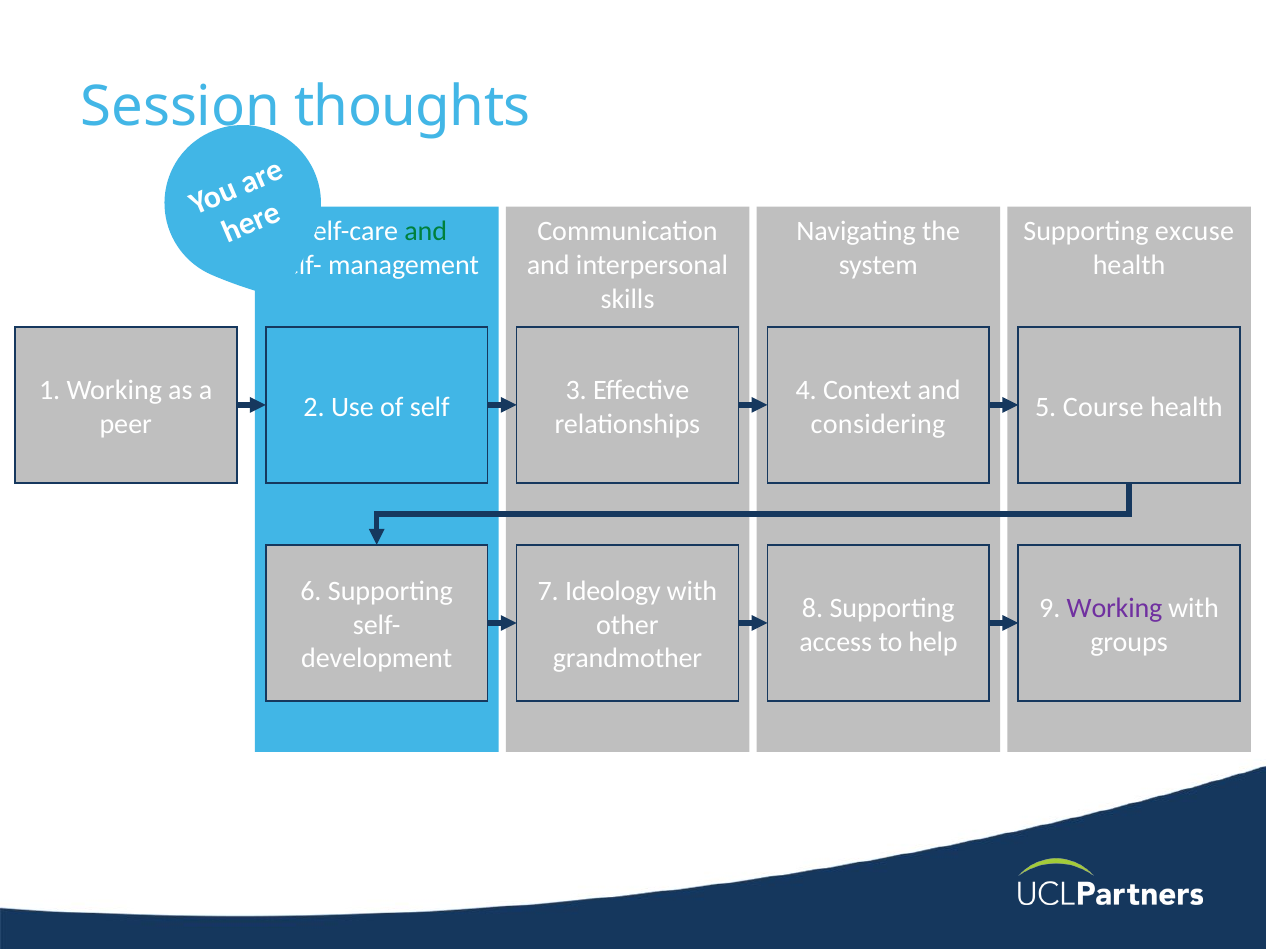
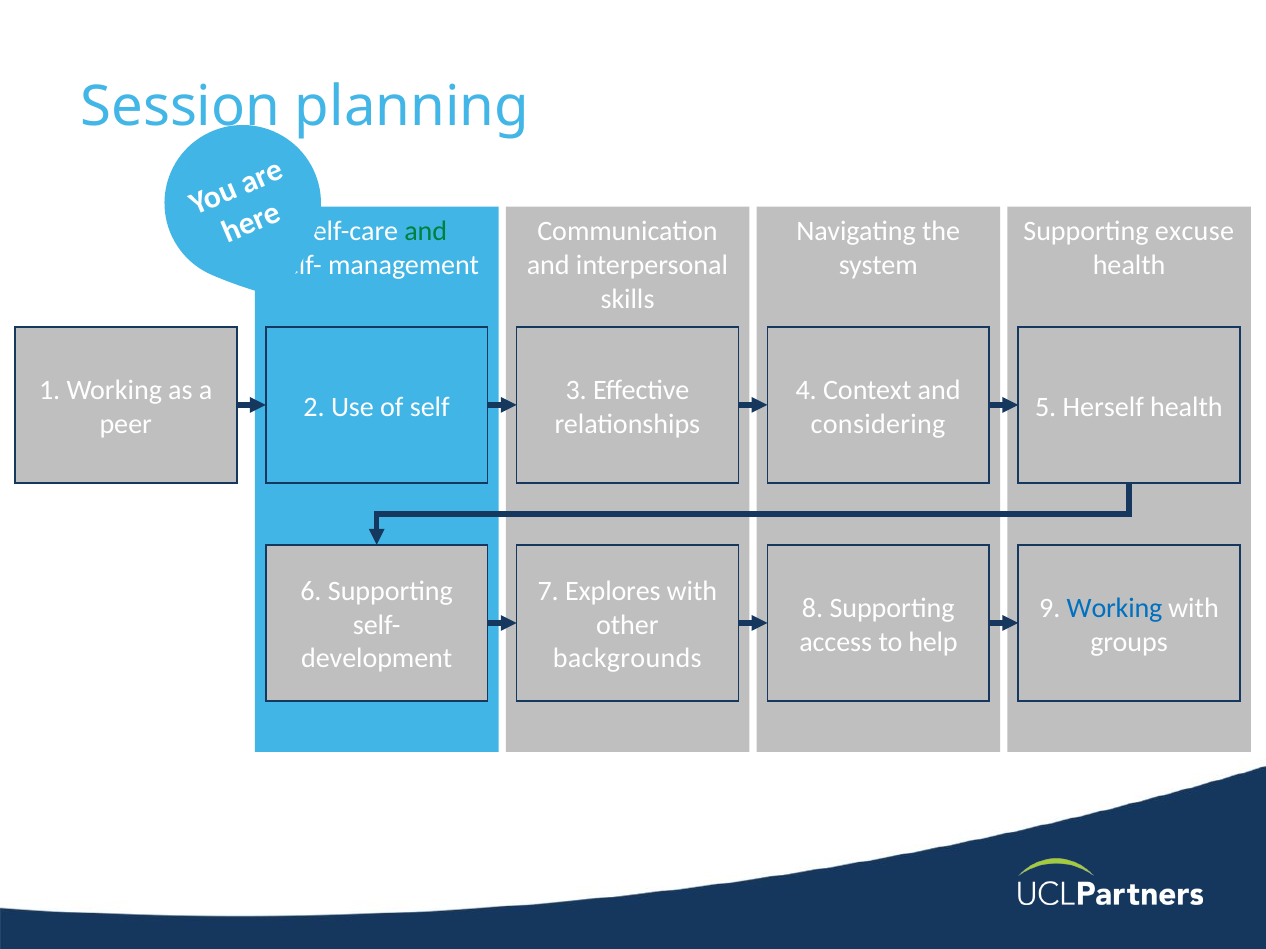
thoughts: thoughts -> planning
Course: Course -> Herself
Ideology: Ideology -> Explores
Working at (1114, 608) colour: purple -> blue
grandmother: grandmother -> backgrounds
